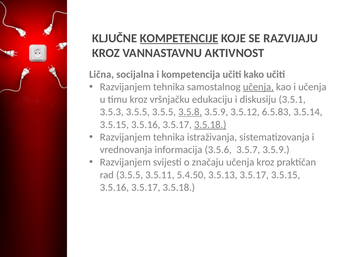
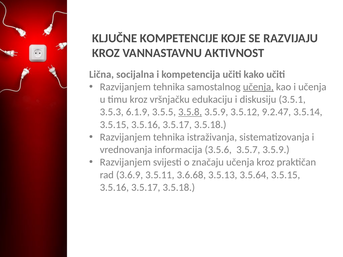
KOMPETENCIJE underline: present -> none
3.5.3 3.5.5: 3.5.5 -> 6.1.9
6.5.83: 6.5.83 -> 9.2.47
3.5.18 at (210, 125) underline: present -> none
rad 3.5.5: 3.5.5 -> 3.6.9
5.4.50: 5.4.50 -> 3.6.68
3.5.13 3.5.17: 3.5.17 -> 3.5.64
